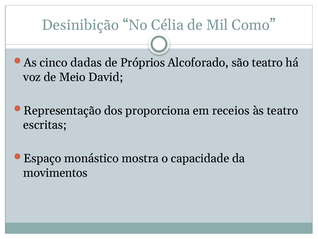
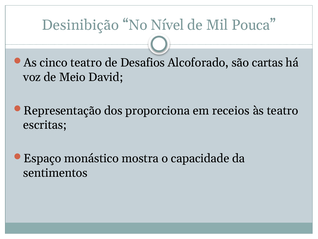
Célia: Célia -> Nível
Como: Como -> Pouca
cinco dadas: dadas -> teatro
Próprios: Próprios -> Desafios
são teatro: teatro -> cartas
movimentos: movimentos -> sentimentos
